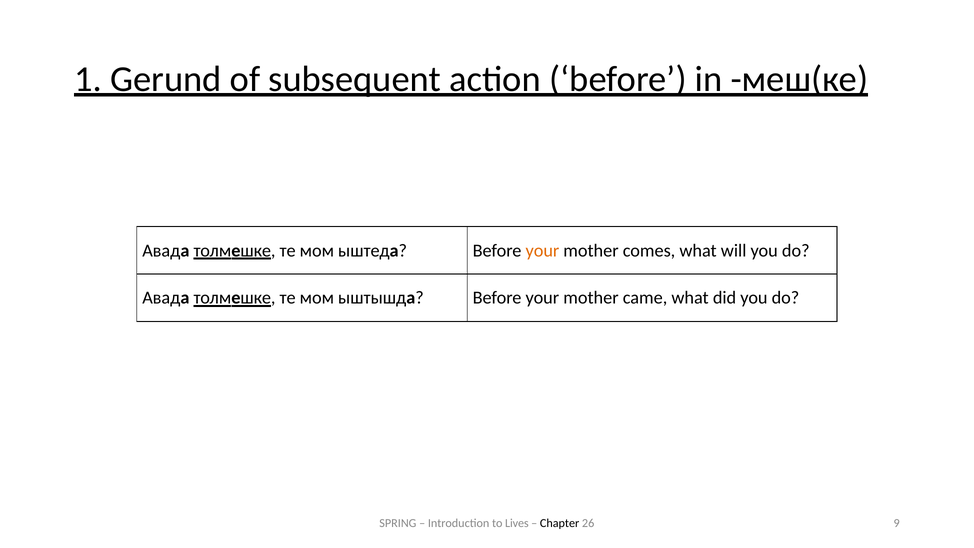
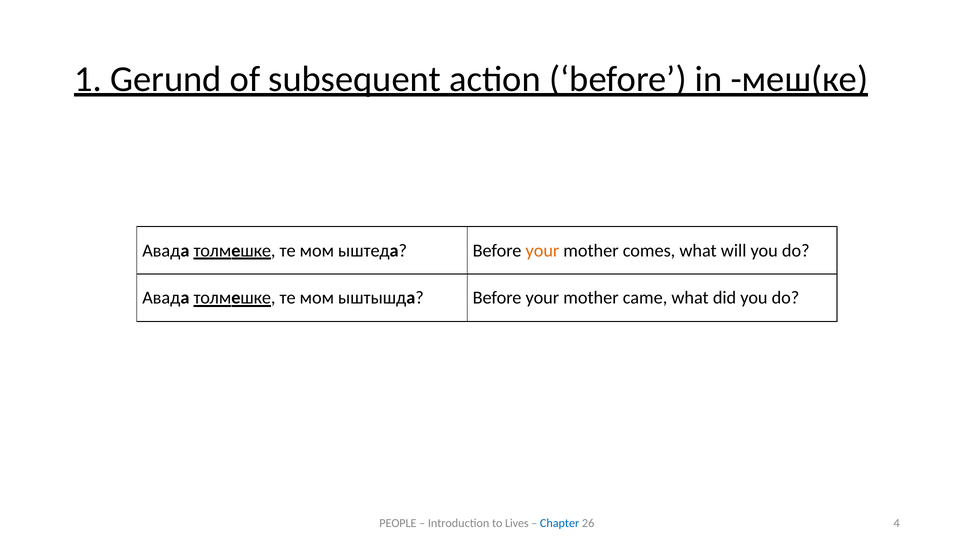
SPRING: SPRING -> PEOPLE
Chapter colour: black -> blue
9: 9 -> 4
